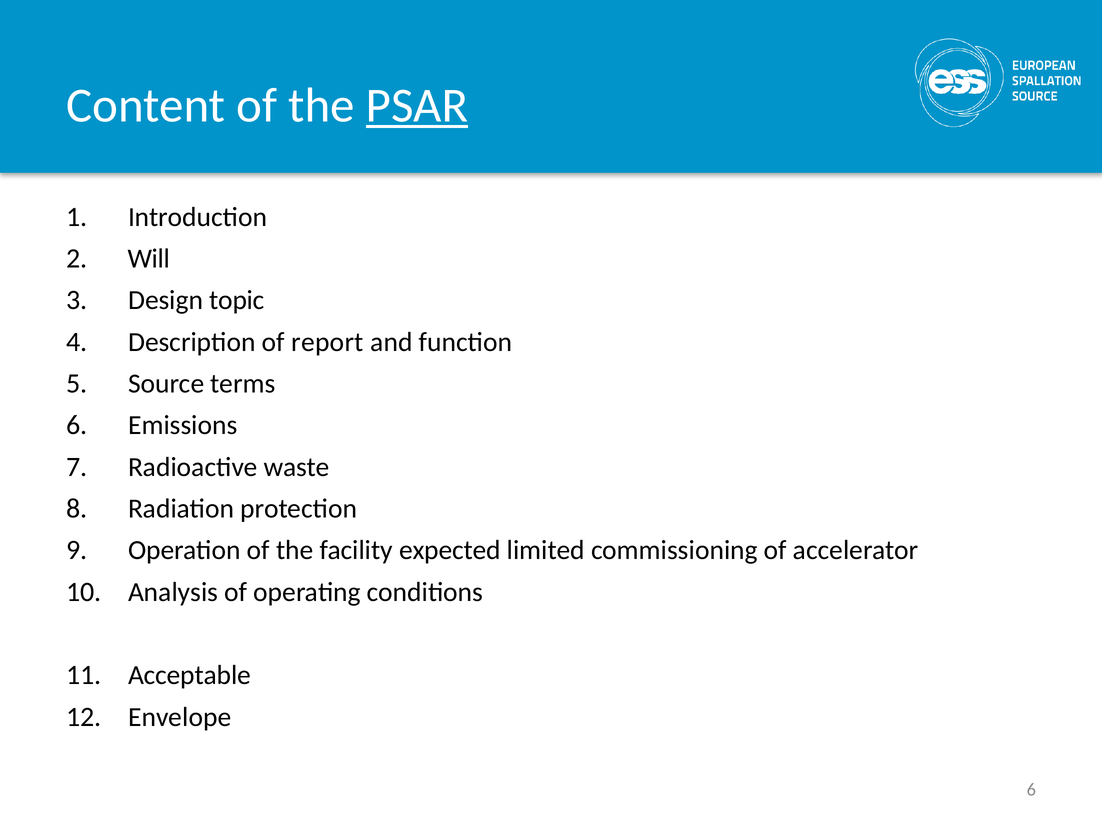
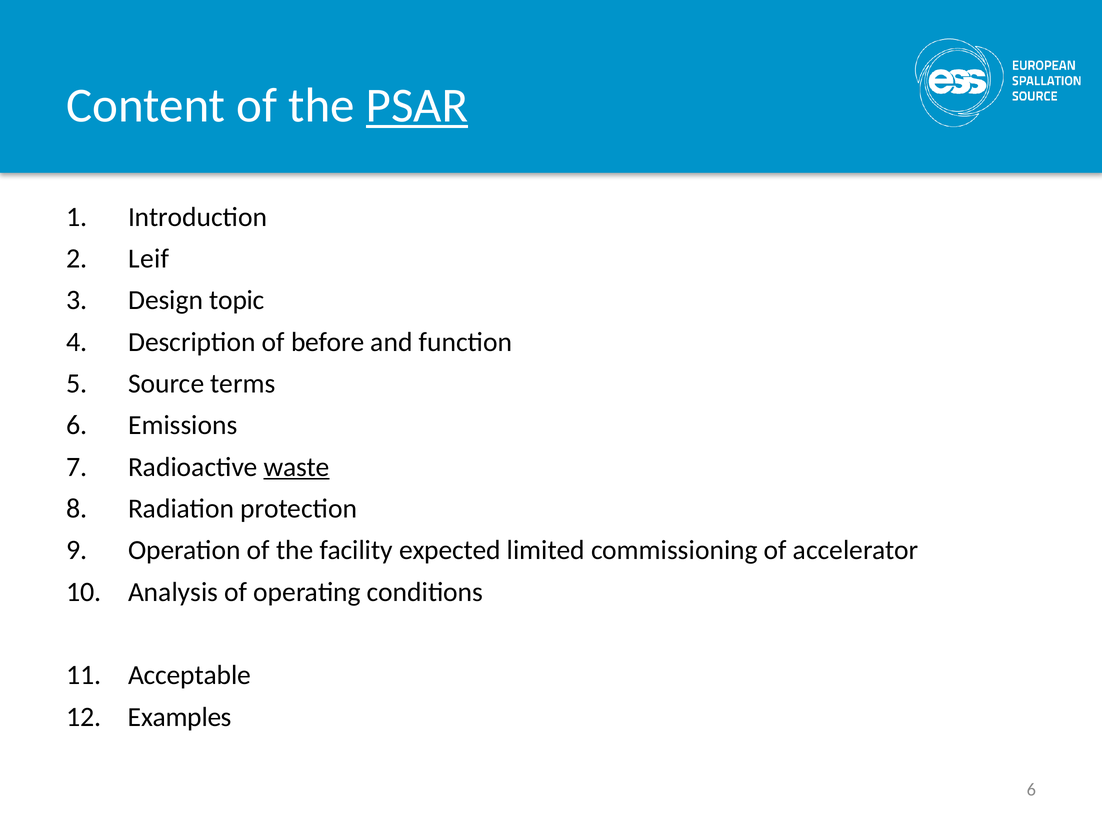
Will: Will -> Leif
report: report -> before
waste underline: none -> present
Envelope: Envelope -> Examples
